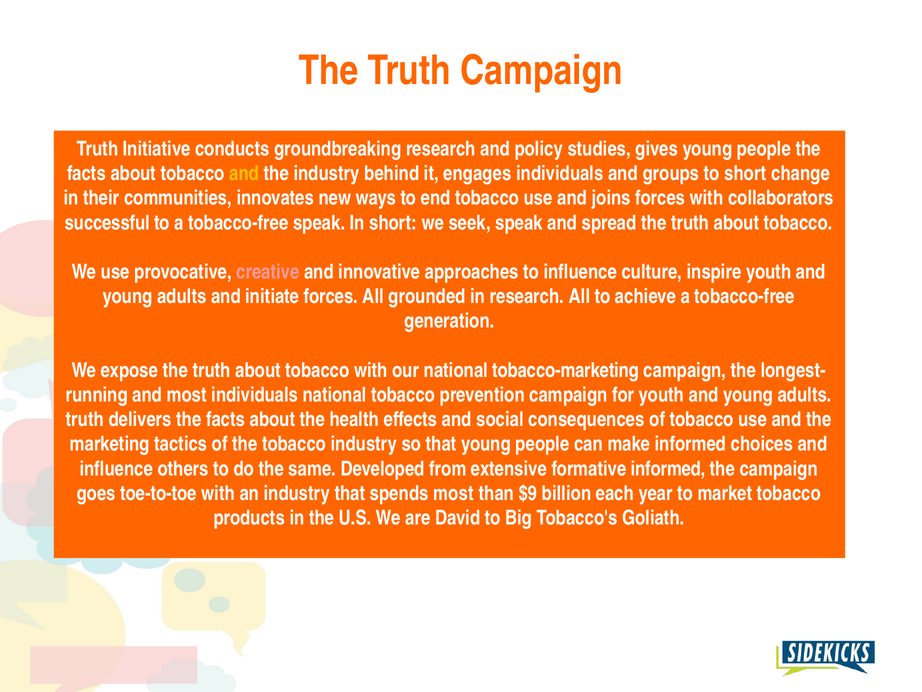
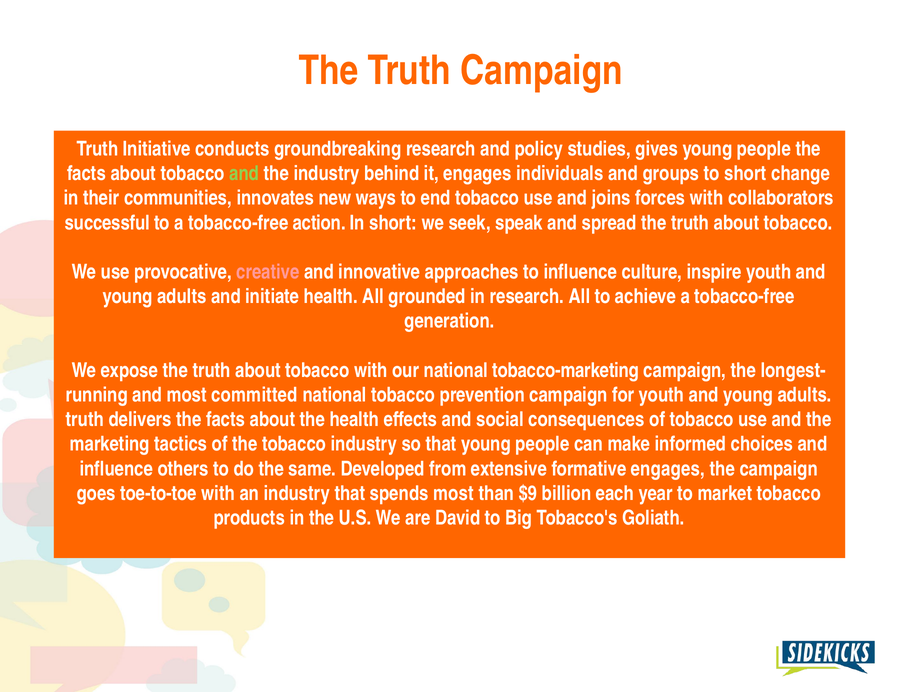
and at (244, 174) colour: yellow -> light green
tobacco-free speak: speak -> action
initiate forces: forces -> health
most individuals: individuals -> committed
formative informed: informed -> engages
